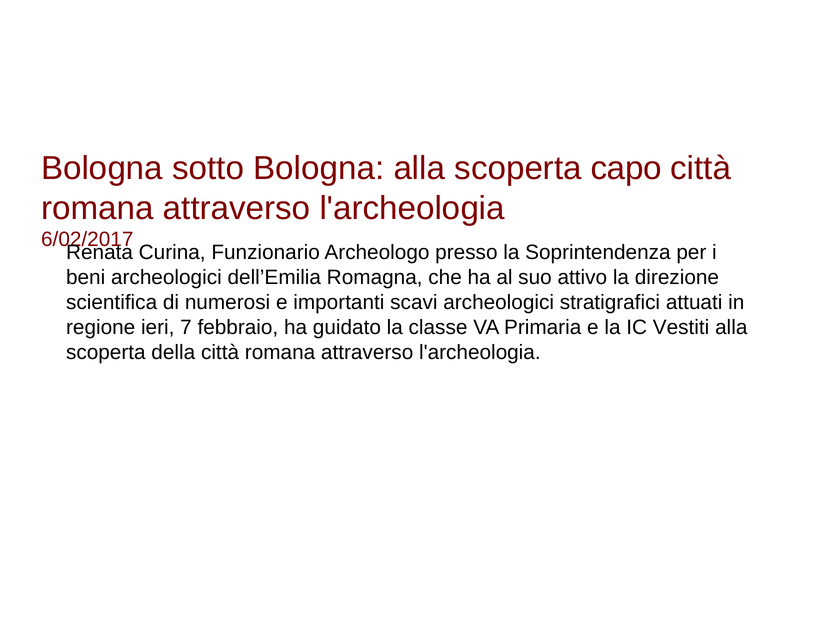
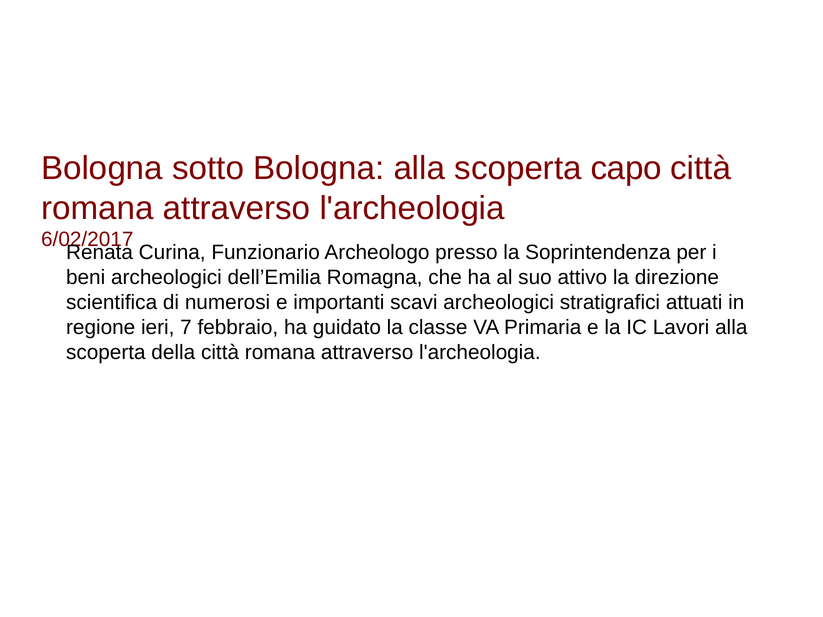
Vestiti: Vestiti -> Lavori
